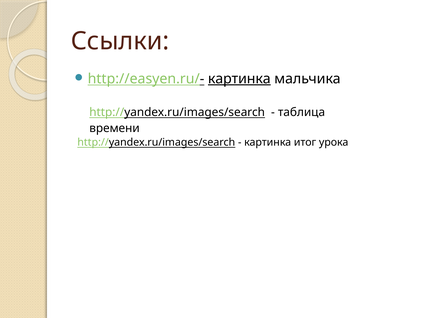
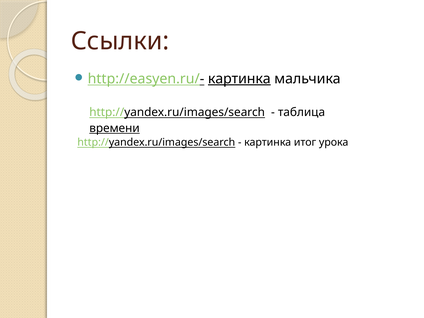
времени underline: none -> present
